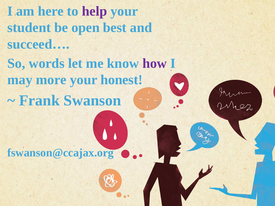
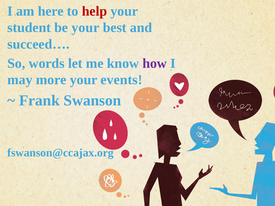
help colour: purple -> red
be open: open -> your
honest: honest -> events
